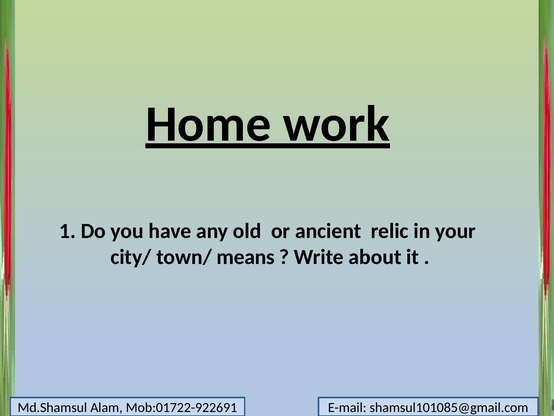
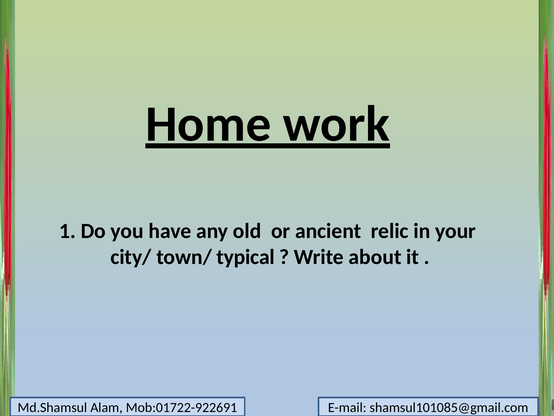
means: means -> typical
